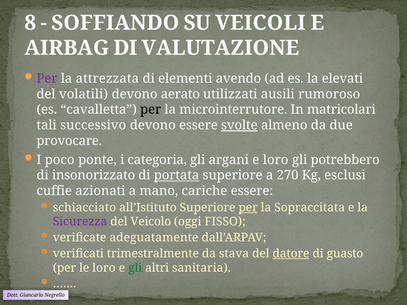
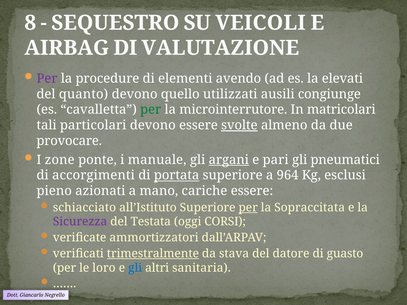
SOFFIANDO: SOFFIANDO -> SEQUESTRO
attrezzata: attrezzata -> procedure
volatili: volatili -> quanto
aerato: aerato -> quello
rumoroso: rumoroso -> congiunge
per at (151, 110) colour: black -> green
successivo: successivo -> particolari
poco: poco -> zone
categoria: categoria -> manuale
argani underline: none -> present
e loro: loro -> pari
potrebbero: potrebbero -> pneumatici
insonorizzato: insonorizzato -> accorgimenti
270: 270 -> 964
cuffie: cuffie -> pieno
Veicolo: Veicolo -> Testata
FISSO: FISSO -> CORSI
adeguatamente: adeguatamente -> ammortizzatori
trimestralmente underline: none -> present
datore underline: present -> none
gli at (135, 268) colour: green -> blue
